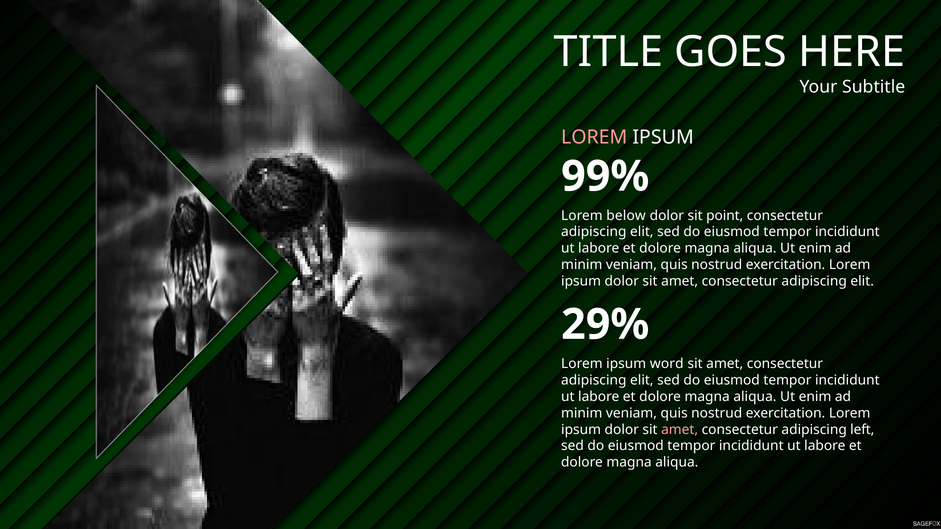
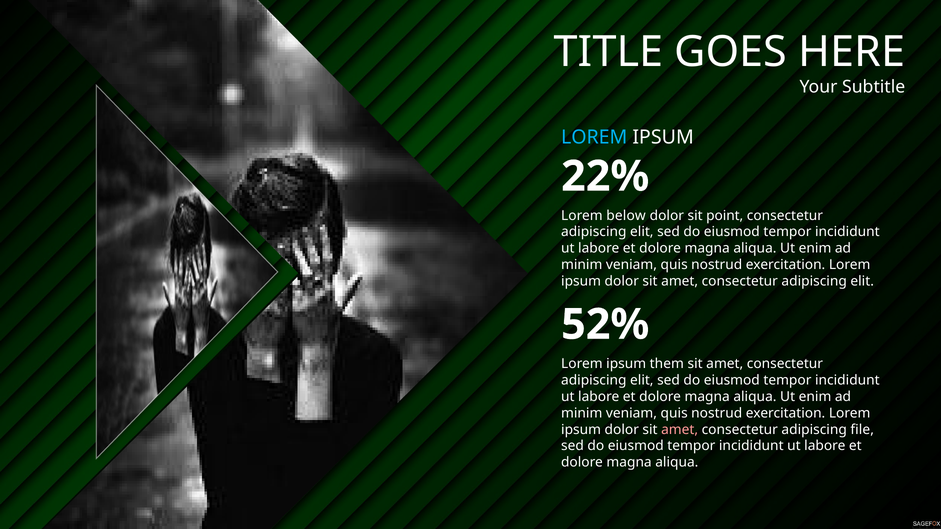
LOREM at (594, 137) colour: pink -> light blue
99%: 99% -> 22%
29%: 29% -> 52%
word: word -> them
left: left -> file
